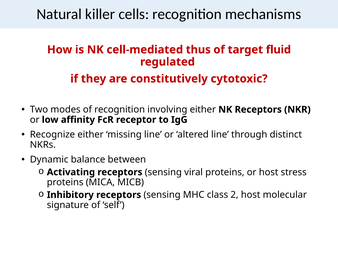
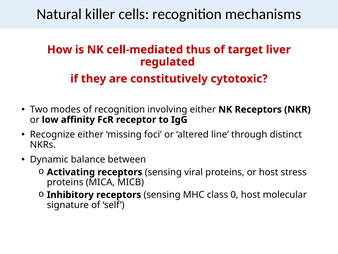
fluid: fluid -> liver
missing line: line -> foci
2: 2 -> 0
